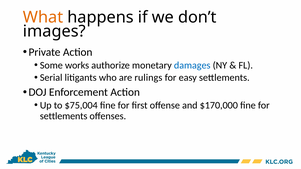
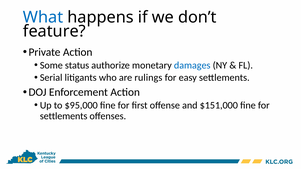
What colour: orange -> blue
images: images -> feature
works: works -> status
$75,004: $75,004 -> $95,000
$170,000: $170,000 -> $151,000
